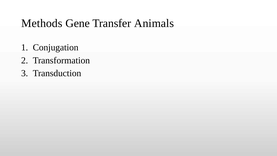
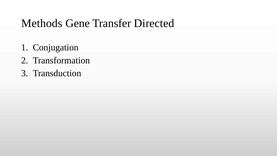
Animals: Animals -> Directed
